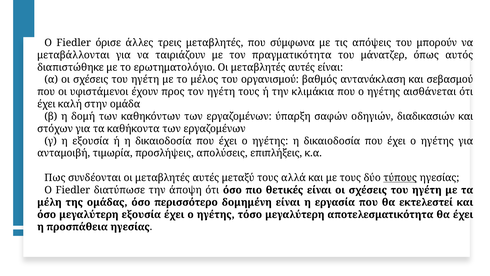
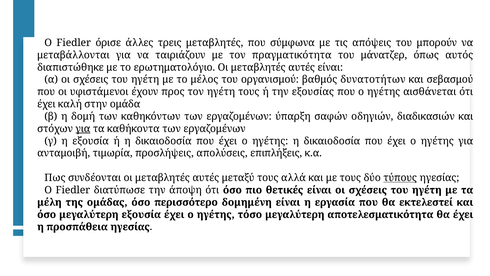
αντανάκλαση: αντανάκλαση -> δυνατοτήτων
κλιμάκια: κλιμάκια -> εξουσίας
για at (83, 129) underline: none -> present
